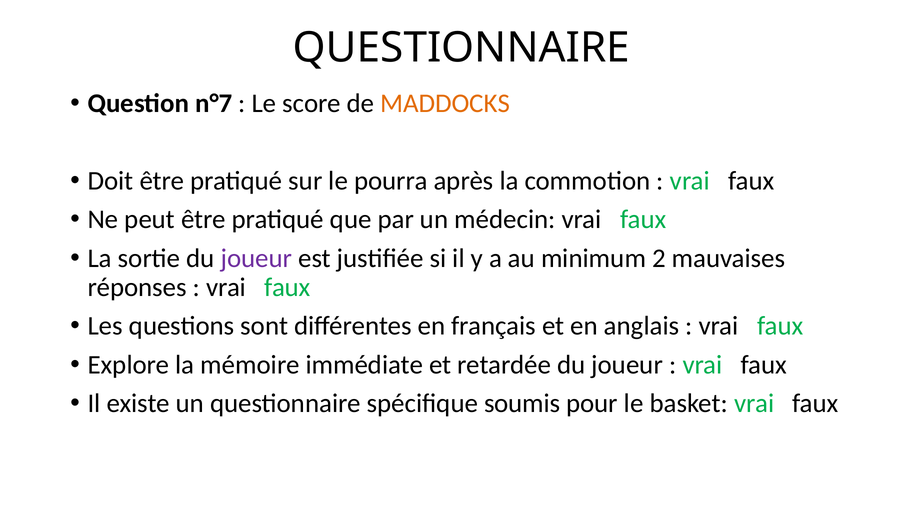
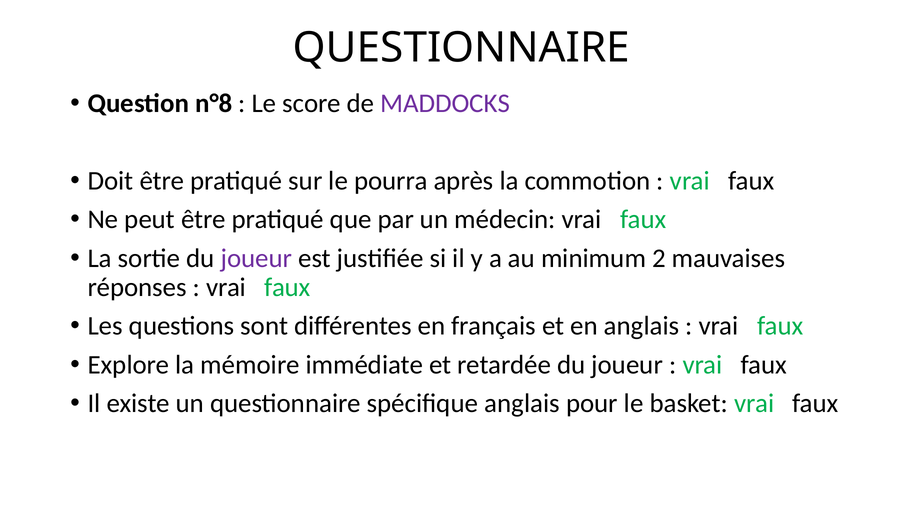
n°7: n°7 -> n°8
MADDOCKS colour: orange -> purple
spécifique soumis: soumis -> anglais
